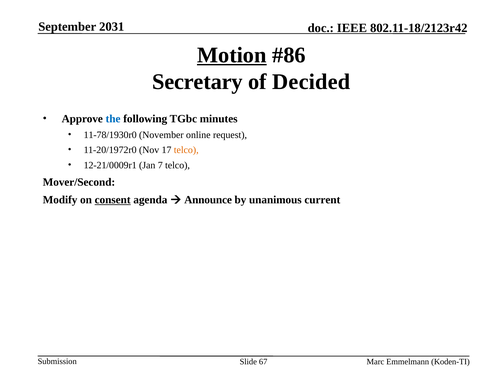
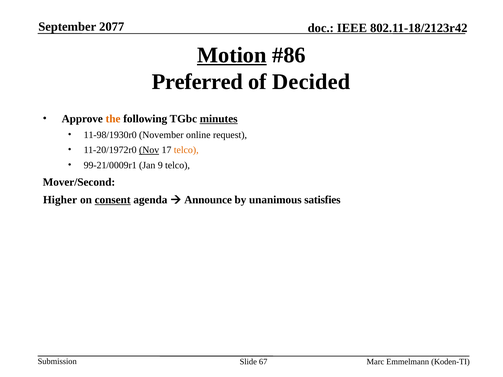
2031: 2031 -> 2077
Secretary: Secretary -> Preferred
the colour: blue -> orange
minutes underline: none -> present
11-78/1930r0: 11-78/1930r0 -> 11-98/1930r0
Nov underline: none -> present
12-21/0009r1: 12-21/0009r1 -> 99-21/0009r1
7: 7 -> 9
Modify: Modify -> Higher
current: current -> satisfies
